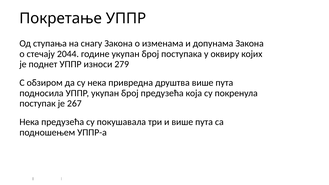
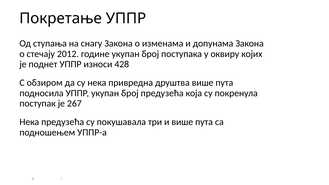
2044: 2044 -> 2012
279: 279 -> 428
